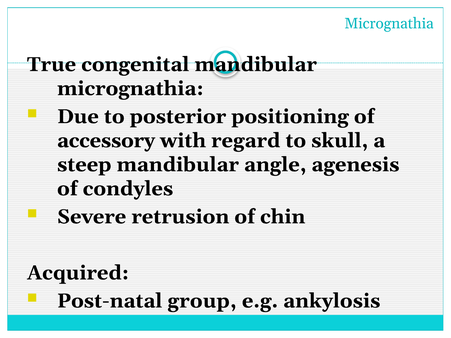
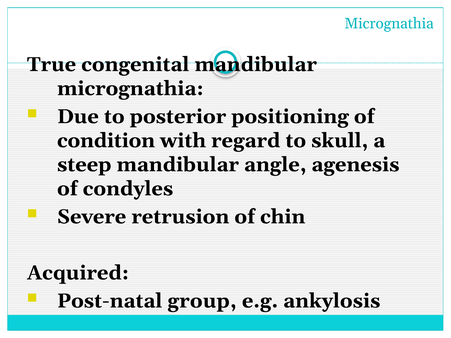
accessory: accessory -> condition
